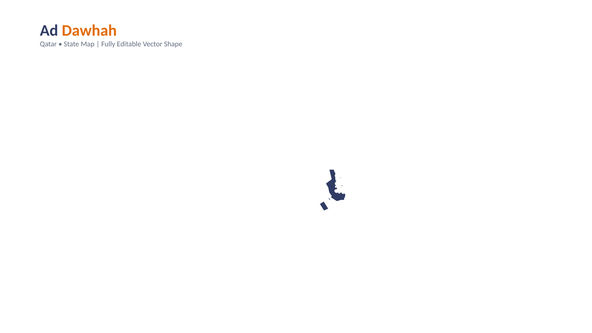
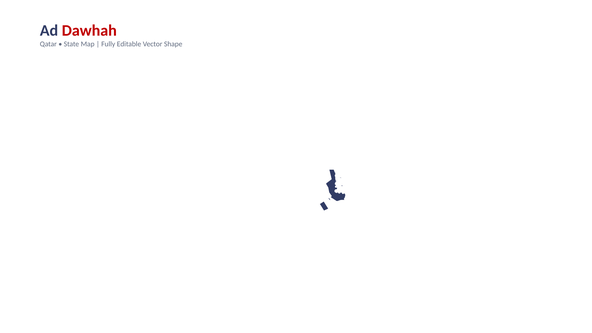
Dawhah colour: orange -> red
